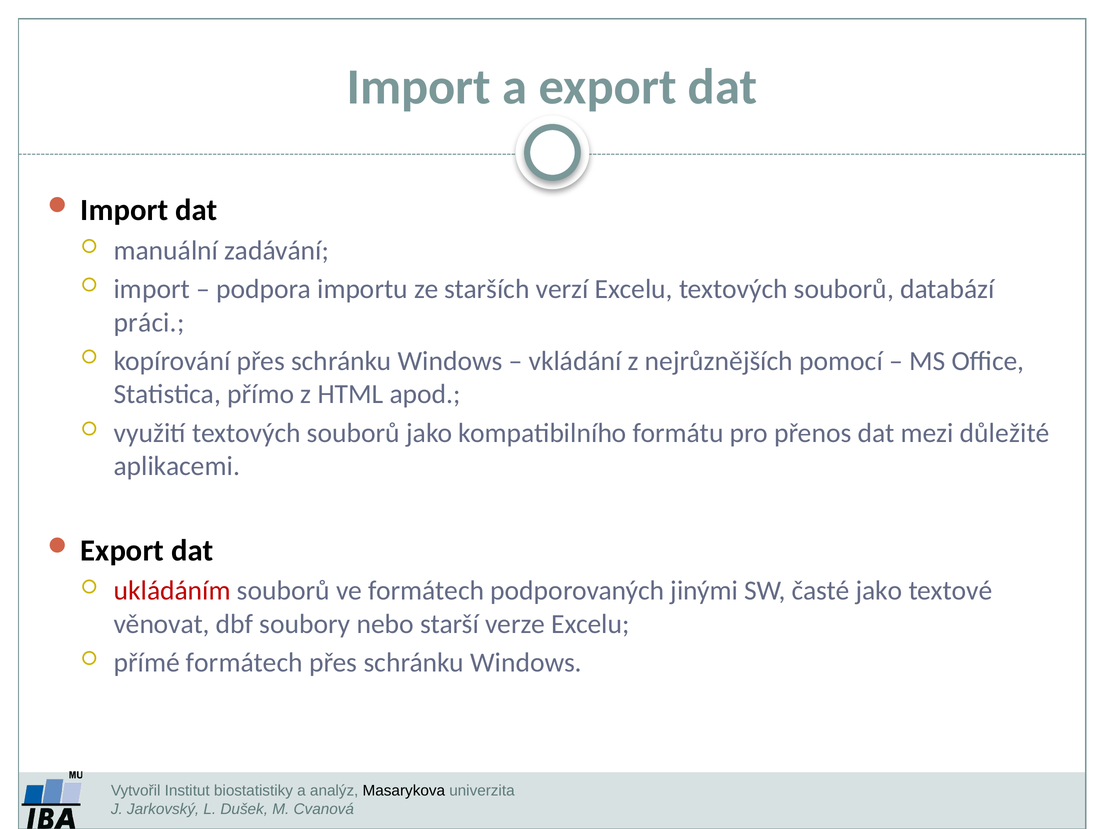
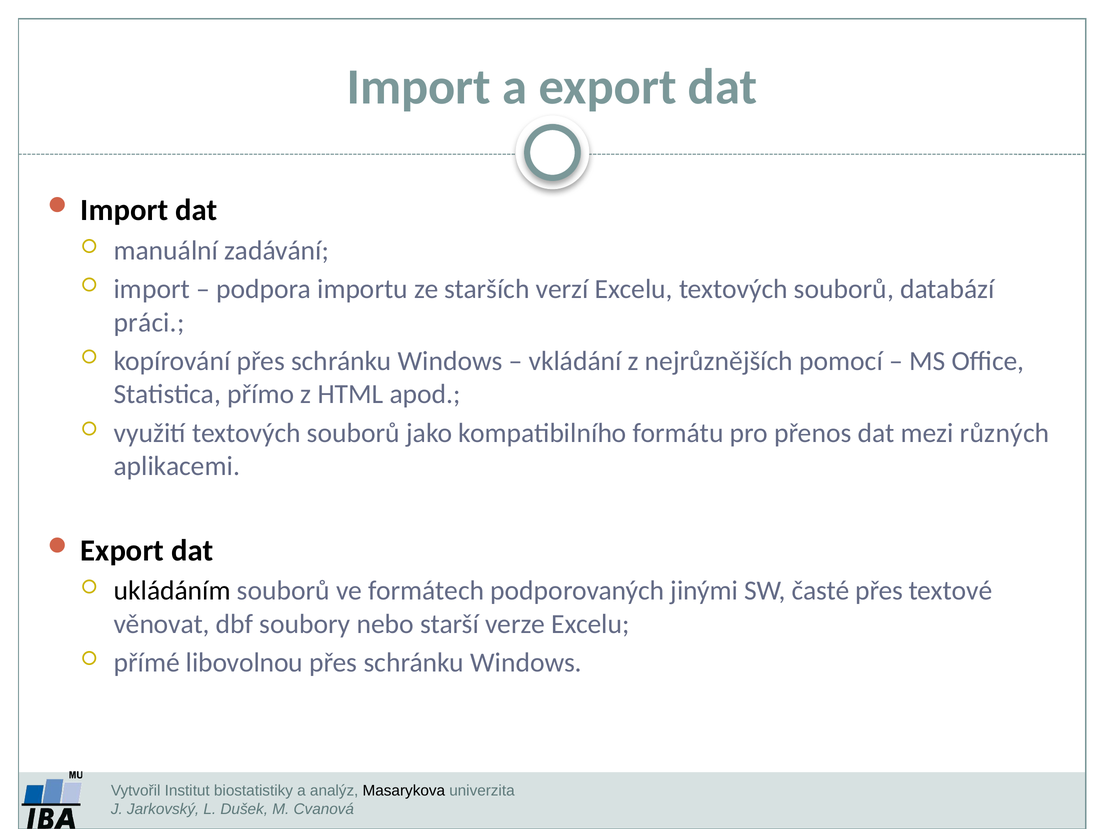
důležité: důležité -> různých
ukládáním colour: red -> black
časté jako: jako -> přes
přímé formátech: formátech -> libovolnou
